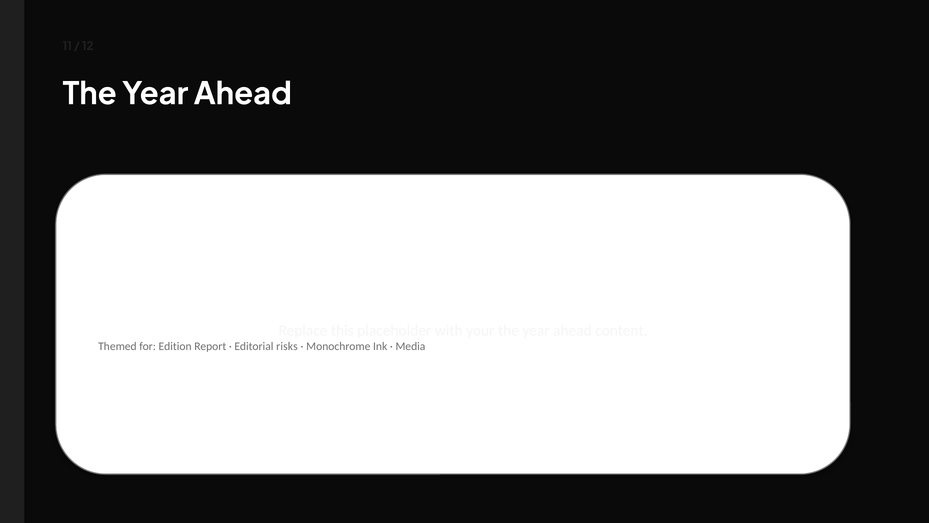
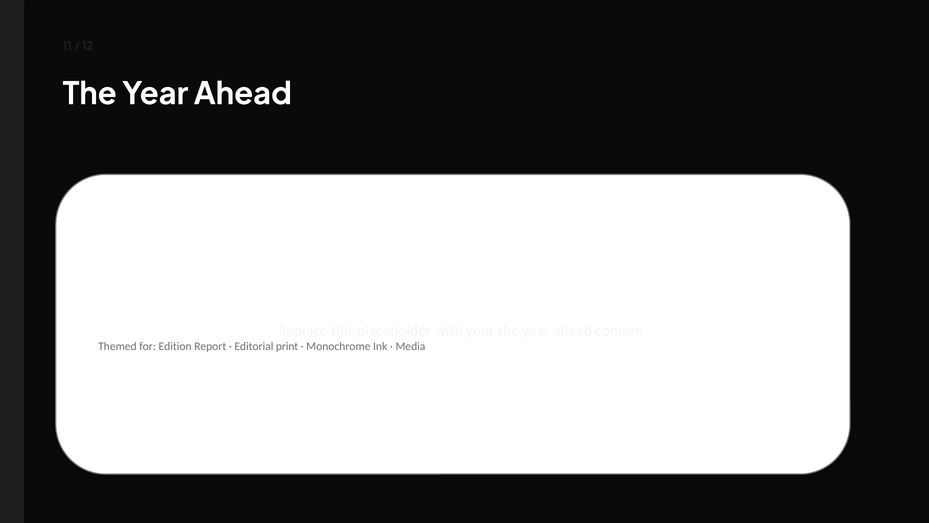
risks: risks -> print
